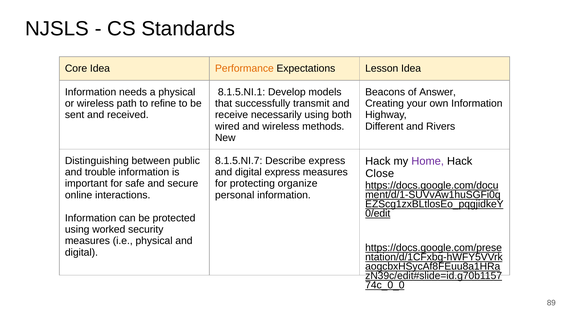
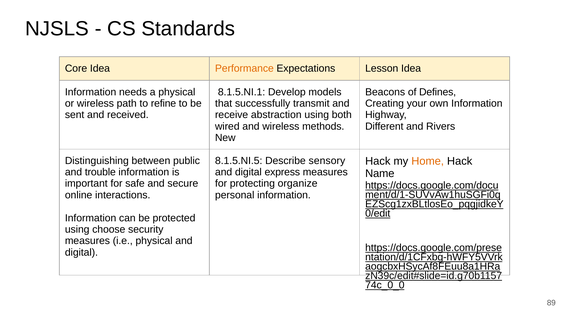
Answer: Answer -> Defines
necessarily: necessarily -> abstraction
8.1.5.NI.7: 8.1.5.NI.7 -> 8.1.5.NI.5
Describe express: express -> sensory
Home colour: purple -> orange
Close: Close -> Name
worked: worked -> choose
